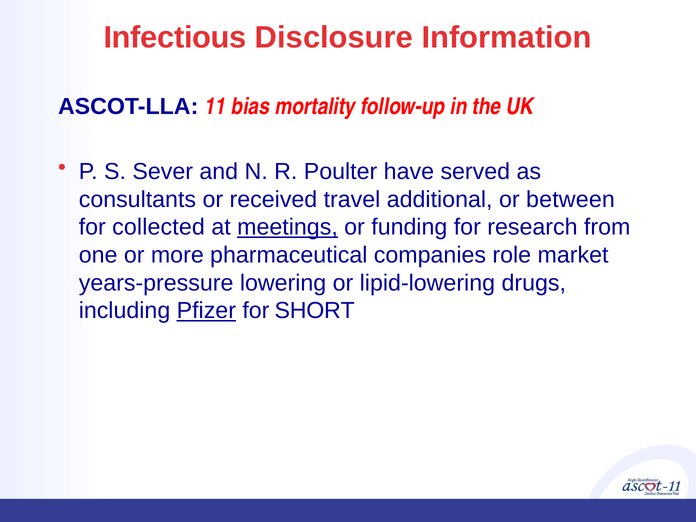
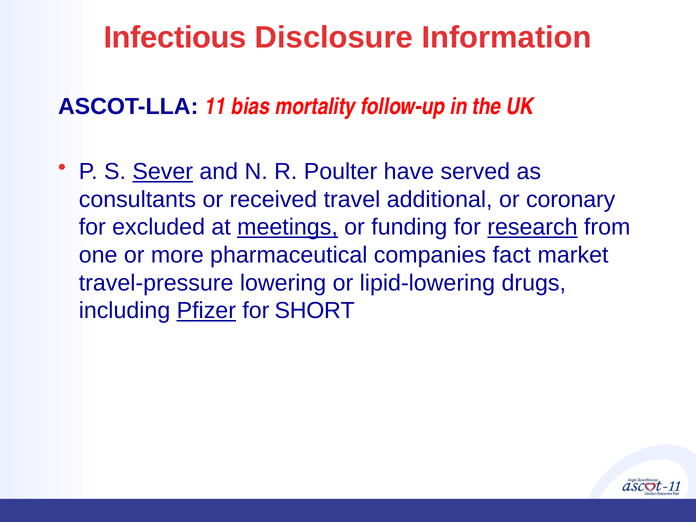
Sever underline: none -> present
between: between -> coronary
collected: collected -> excluded
research underline: none -> present
role: role -> fact
years-pressure: years-pressure -> travel-pressure
